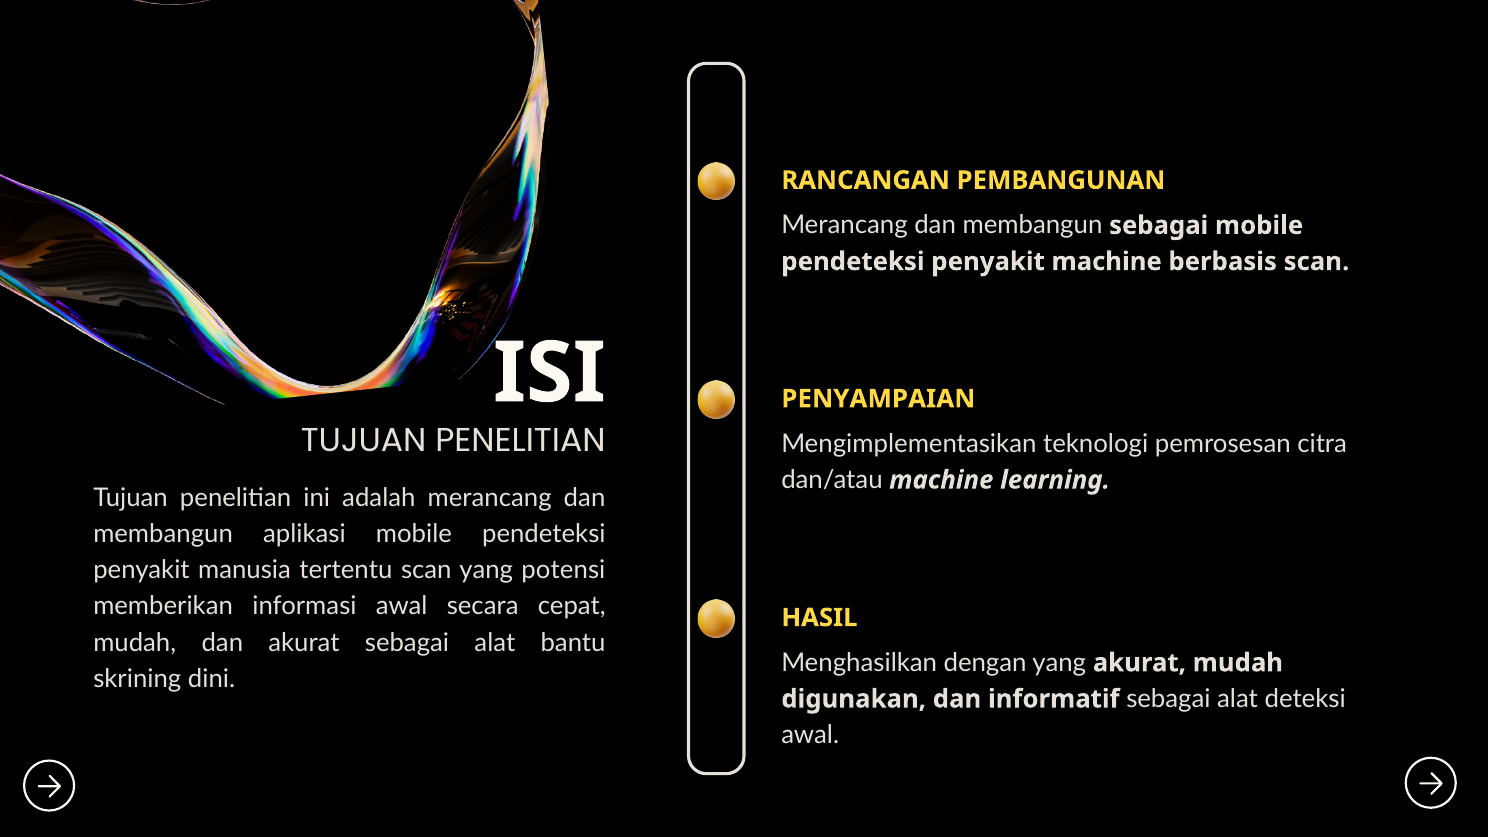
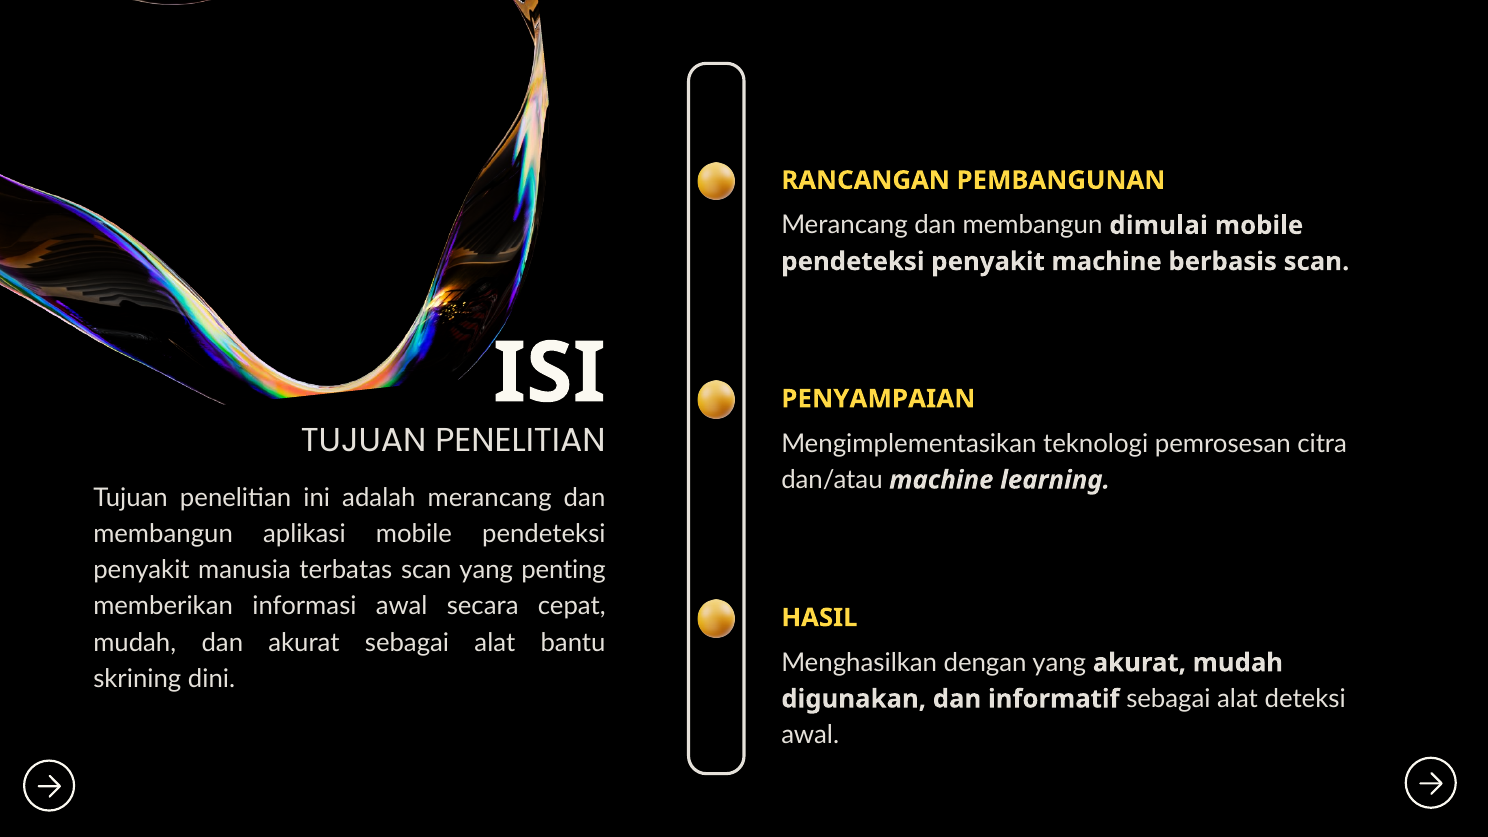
membangun sebagai: sebagai -> dimulai
tertentu: tertentu -> terbatas
potensi: potensi -> penting
